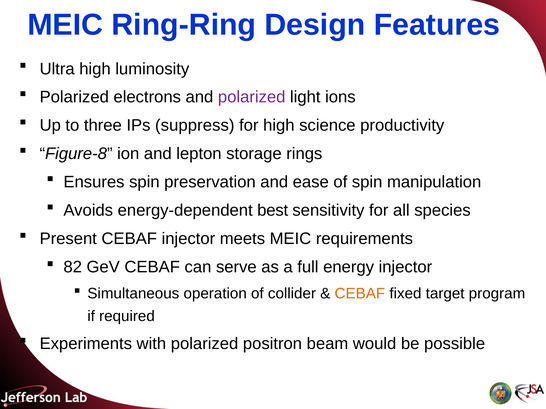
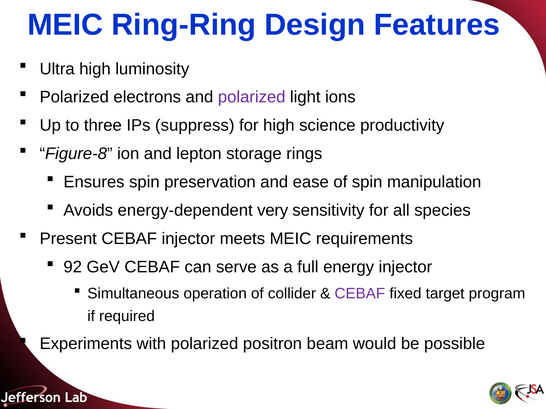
best: best -> very
82: 82 -> 92
CEBAF at (360, 294) colour: orange -> purple
